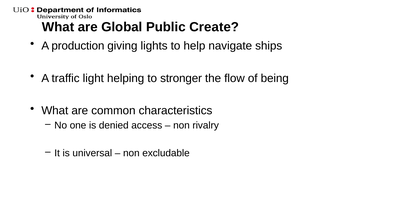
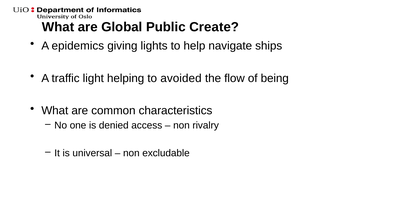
production: production -> epidemics
stronger: stronger -> avoided
